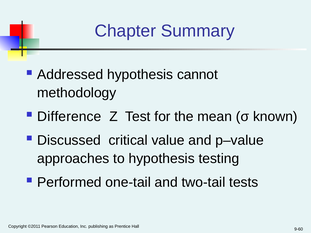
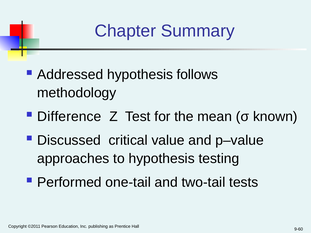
cannot: cannot -> follows
